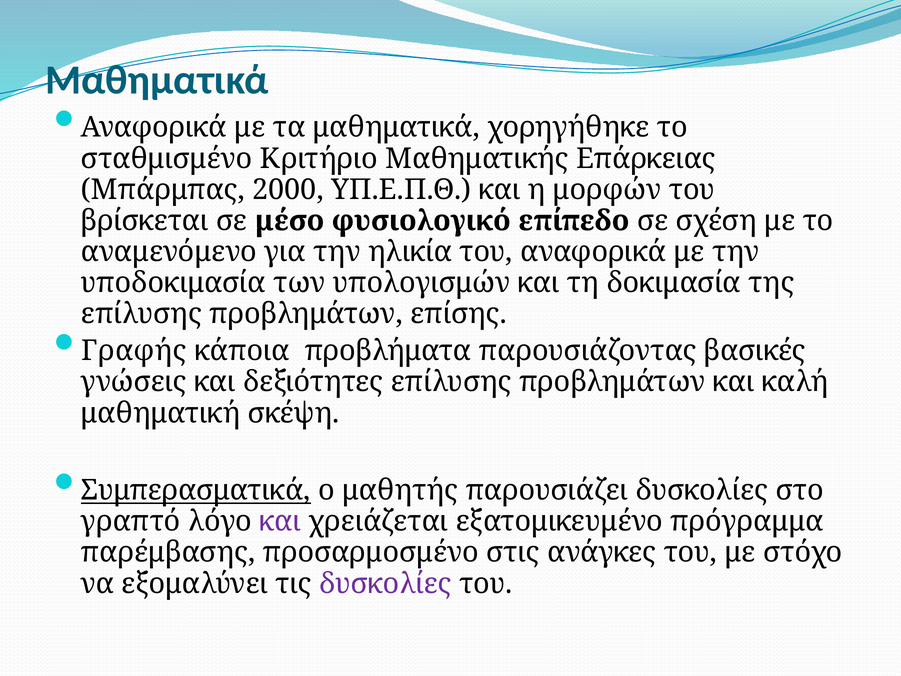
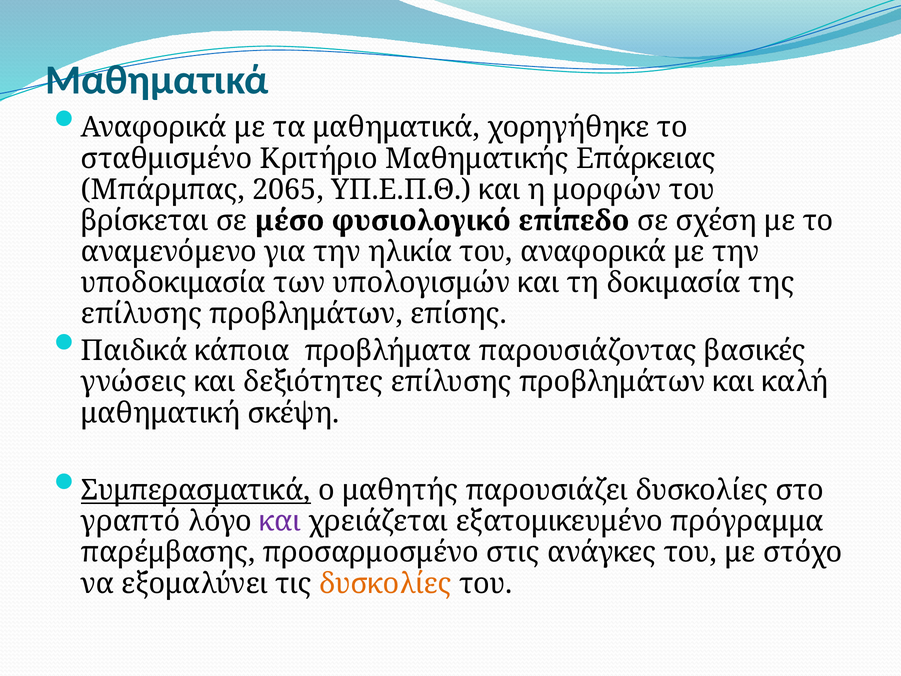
2000: 2000 -> 2065
Γραφής: Γραφής -> Παιδικά
δυσκολίες at (385, 583) colour: purple -> orange
